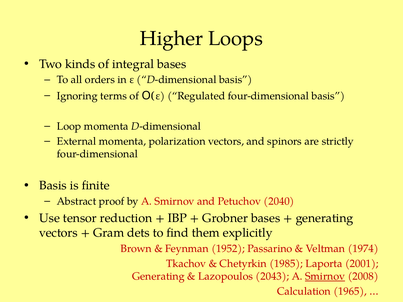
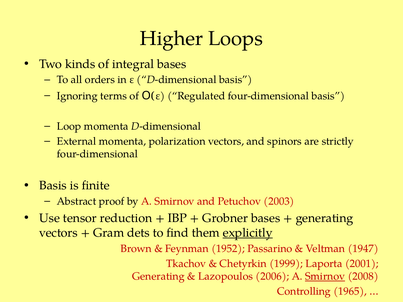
2040: 2040 -> 2003
explicitly underline: none -> present
1974: 1974 -> 1947
1985: 1985 -> 1999
2043: 2043 -> 2006
Calculation: Calculation -> Controlling
